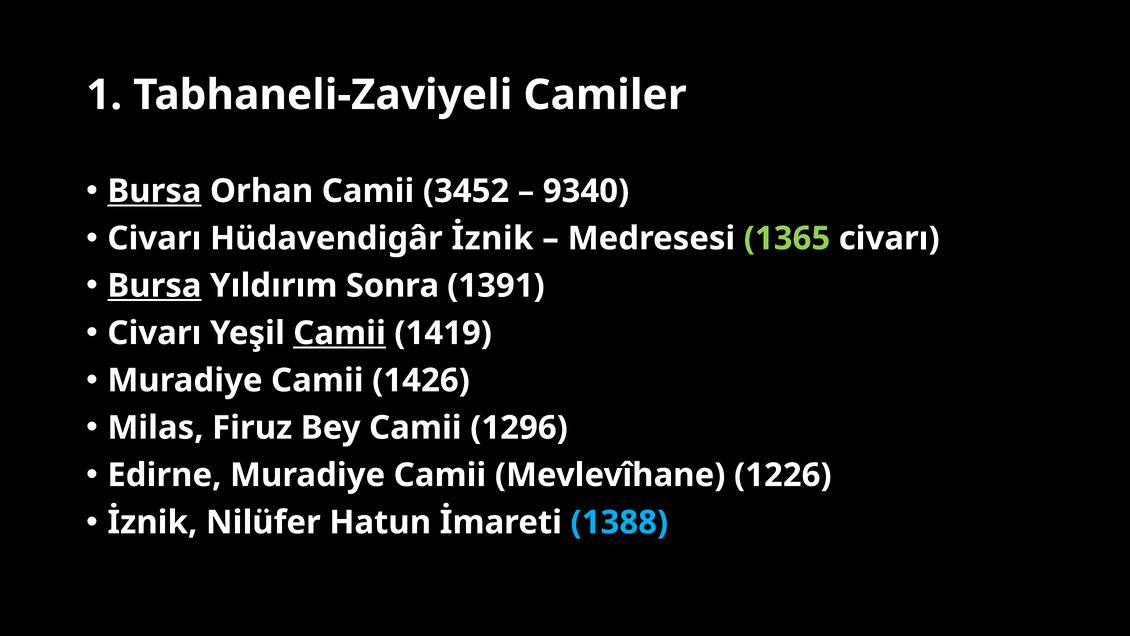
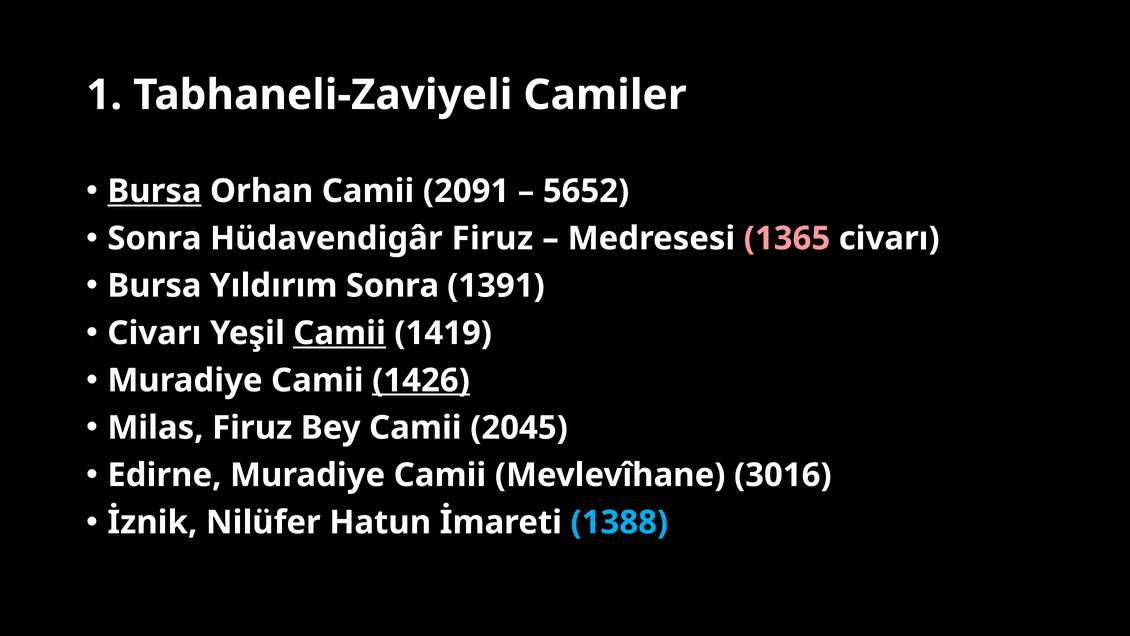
3452: 3452 -> 2091
9340: 9340 -> 5652
Civarı at (154, 238): Civarı -> Sonra
Hüdavendigâr İznik: İznik -> Firuz
1365 colour: light green -> pink
Bursa at (154, 286) underline: present -> none
1426 underline: none -> present
1296: 1296 -> 2045
1226: 1226 -> 3016
